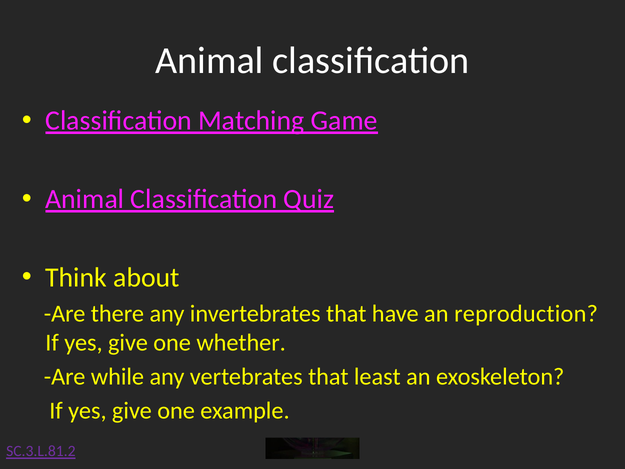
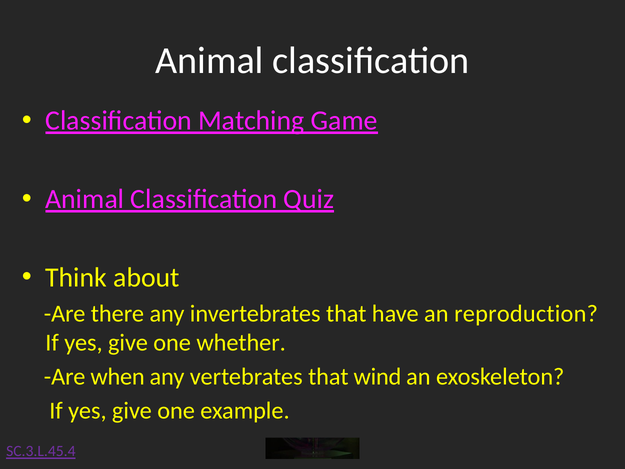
while: while -> when
least: least -> wind
SC.3.L.81.2: SC.3.L.81.2 -> SC.3.L.45.4
